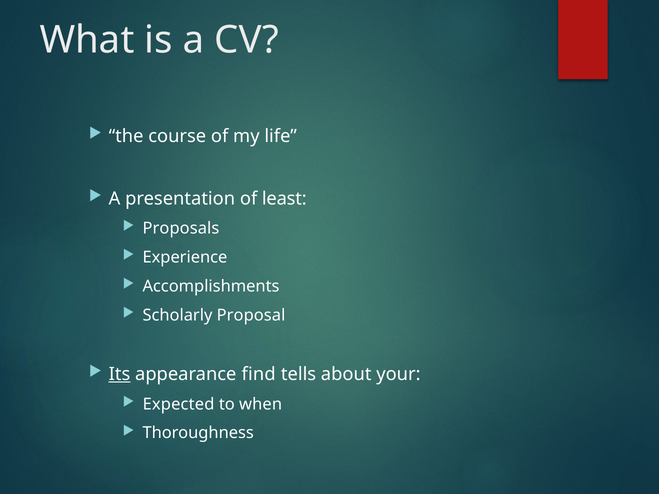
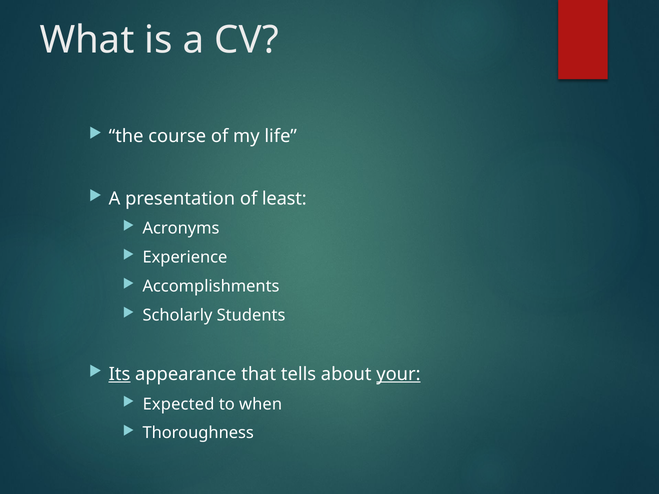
Proposals: Proposals -> Acronyms
Proposal: Proposal -> Students
find: find -> that
your underline: none -> present
